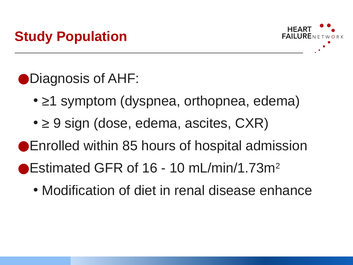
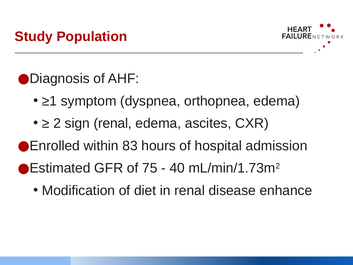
9: 9 -> 2
sign dose: dose -> renal
85: 85 -> 83
16: 16 -> 75
10: 10 -> 40
